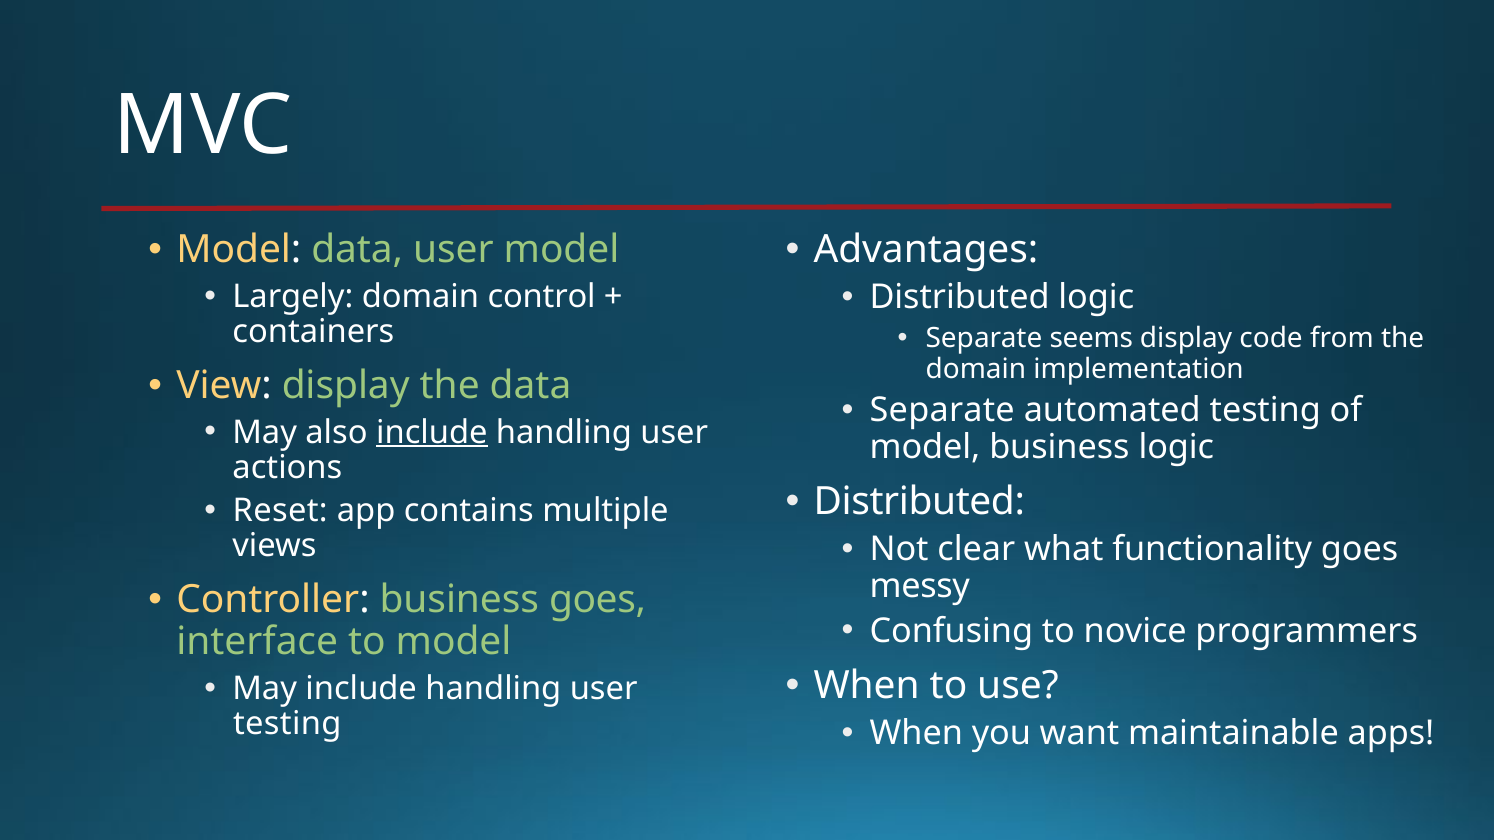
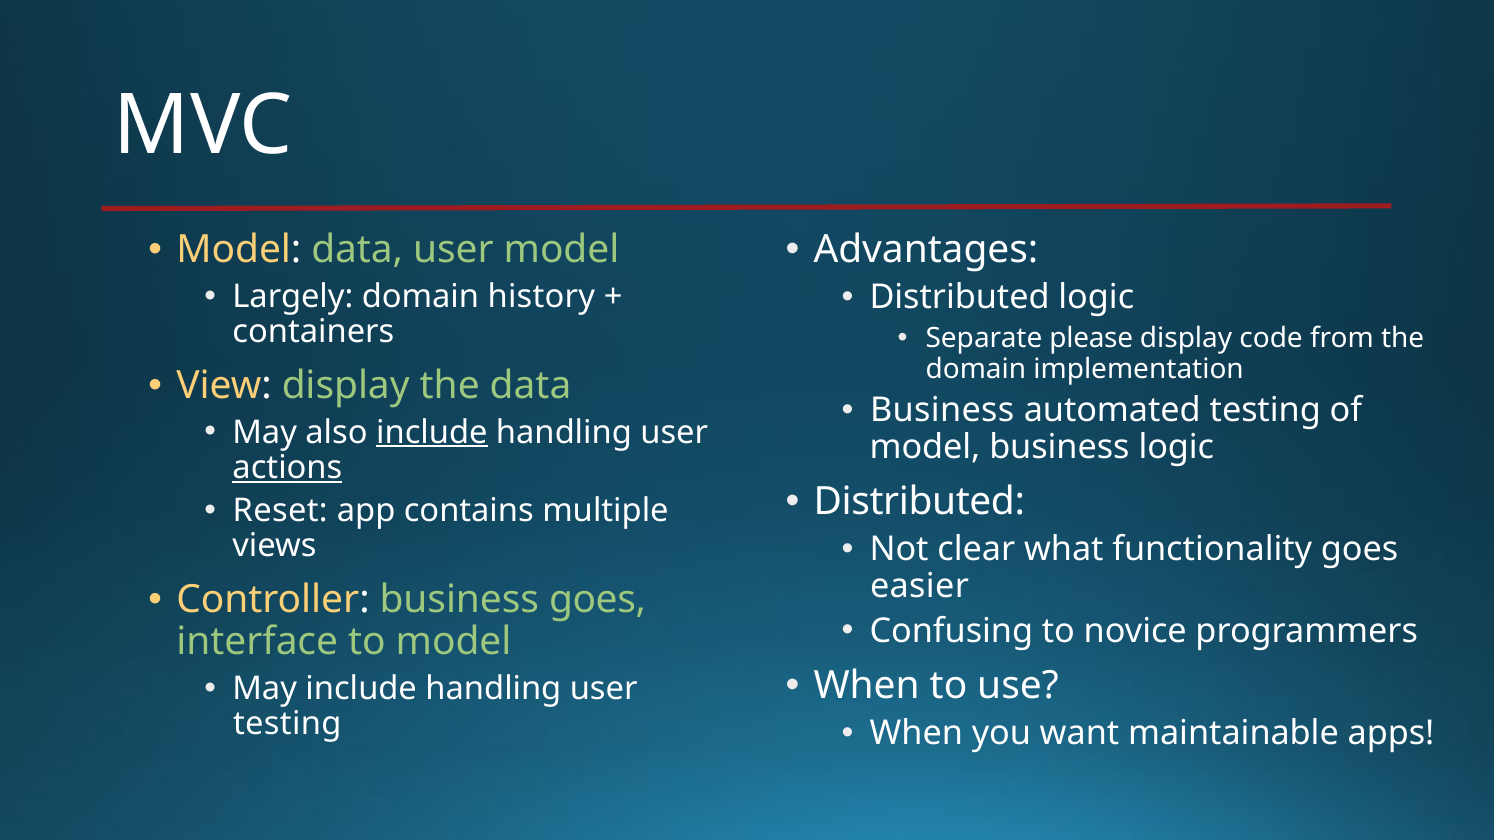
control: control -> history
seems: seems -> please
Separate at (942, 410): Separate -> Business
actions underline: none -> present
messy: messy -> easier
